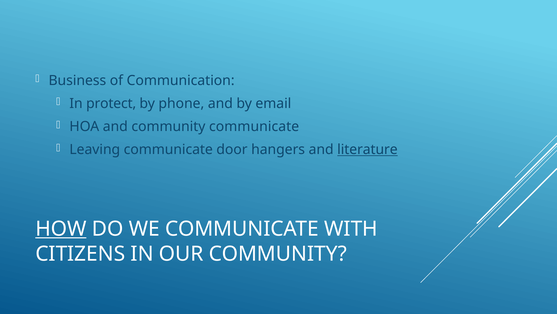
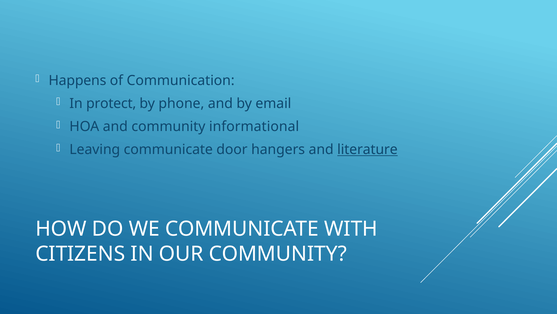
Business: Business -> Happens
community communicate: communicate -> informational
HOW underline: present -> none
